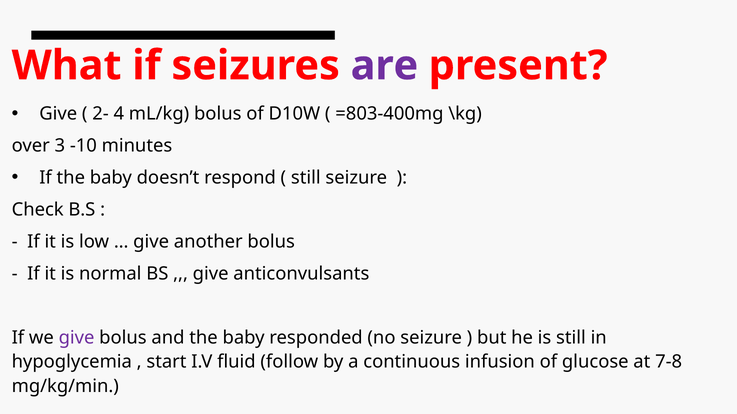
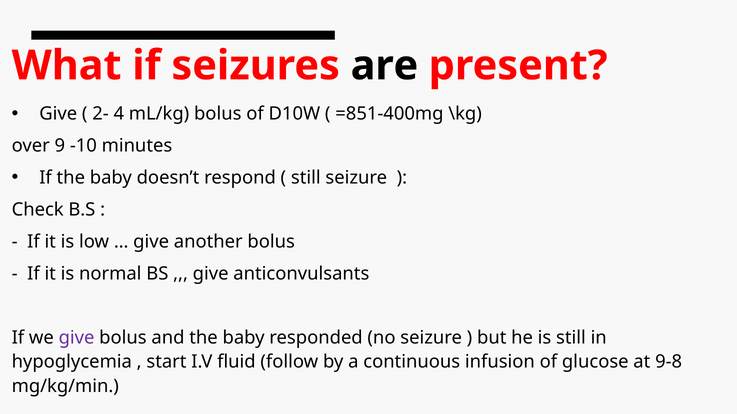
are colour: purple -> black
=803-400mg: =803-400mg -> =851-400mg
3: 3 -> 9
7-8: 7-8 -> 9-8
